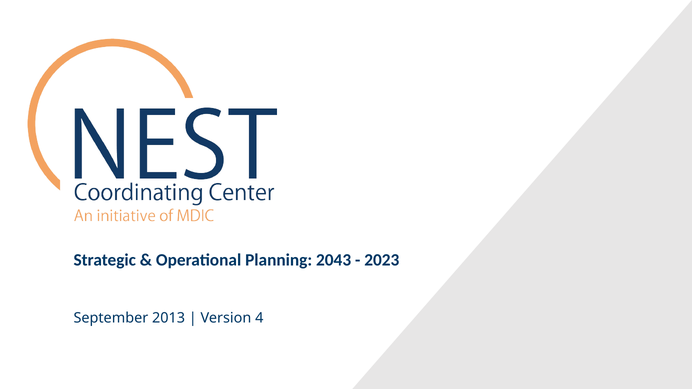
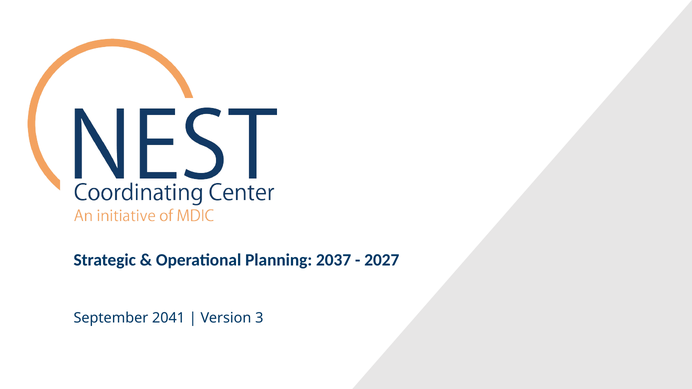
2043: 2043 -> 2037
2023: 2023 -> 2027
2013: 2013 -> 2041
4: 4 -> 3
